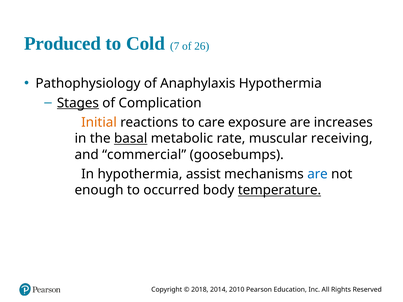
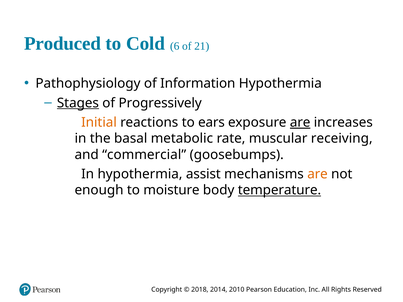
7: 7 -> 6
26: 26 -> 21
Anaphylaxis: Anaphylaxis -> Information
Complication: Complication -> Progressively
care: care -> ears
are at (300, 123) underline: none -> present
basal underline: present -> none
are at (318, 174) colour: blue -> orange
occurred: occurred -> moisture
